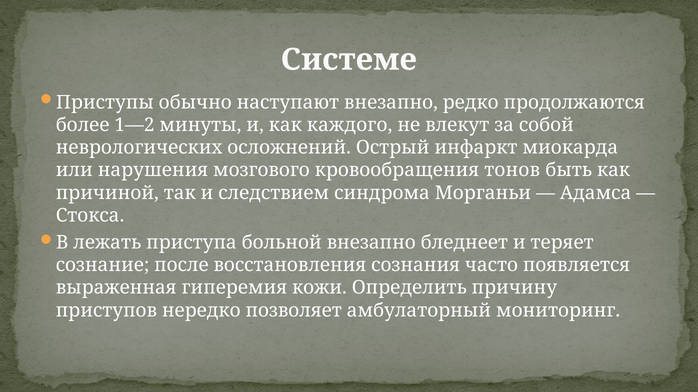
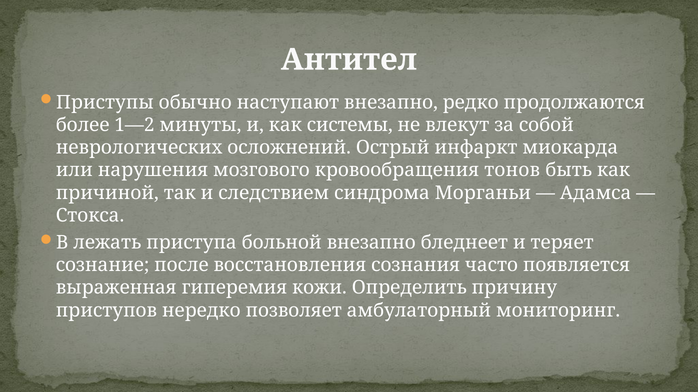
Системе: Системе -> Антител
каждого: каждого -> системы
